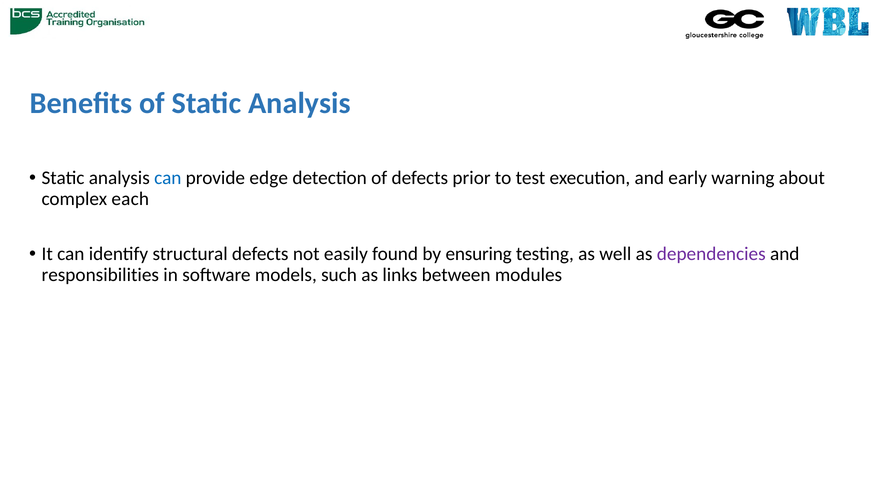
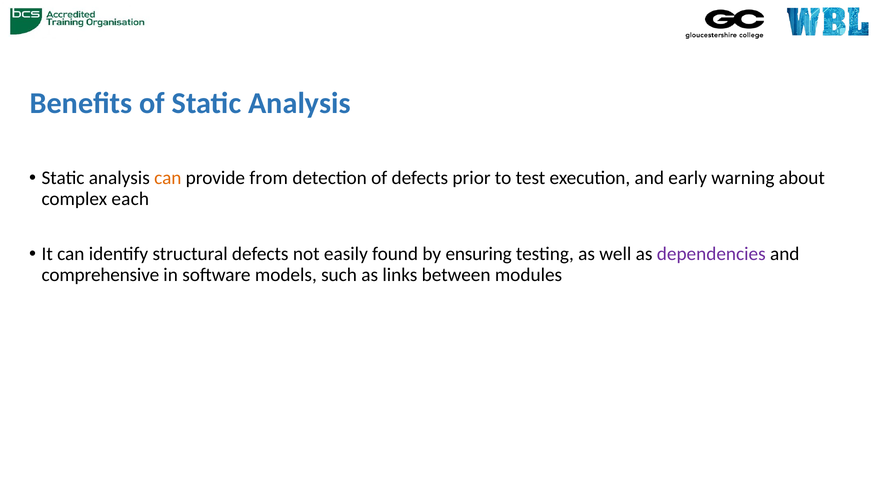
can at (168, 178) colour: blue -> orange
edge: edge -> from
responsibilities: responsibilities -> comprehensive
